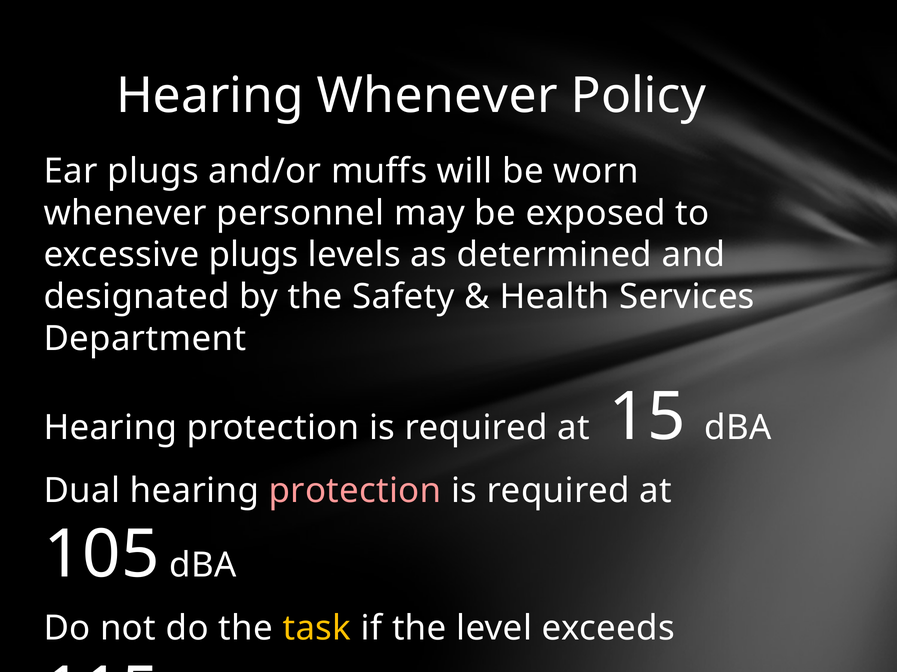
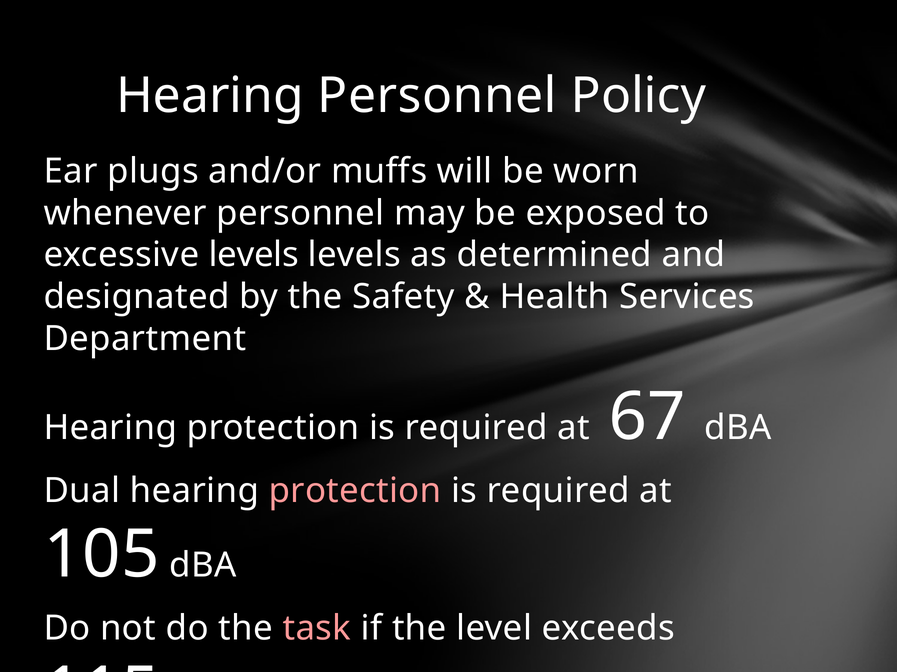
Hearing Whenever: Whenever -> Personnel
excessive plugs: plugs -> levels
15: 15 -> 67
task colour: yellow -> pink
